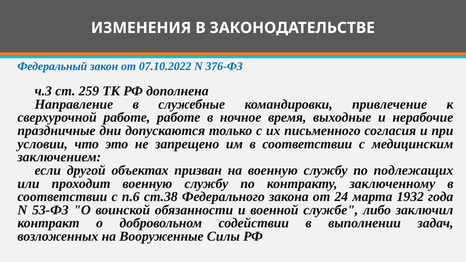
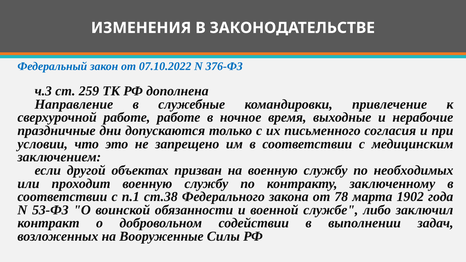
подлежащих: подлежащих -> необходимых
п.6: п.6 -> п.1
24: 24 -> 78
1932: 1932 -> 1902
